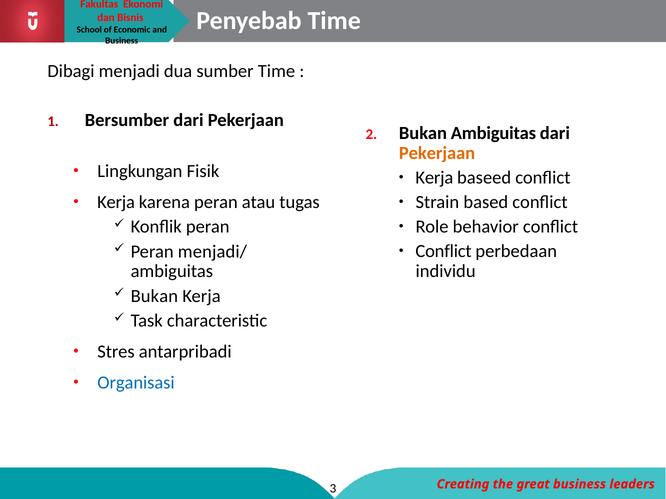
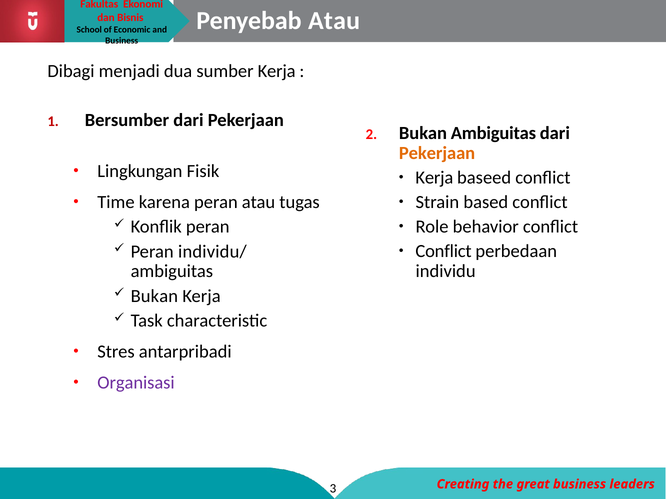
Penyebab Time: Time -> Atau
sumber Time: Time -> Kerja
Kerja at (116, 202): Kerja -> Time
menjadi/: menjadi/ -> individu/
Organisasi colour: blue -> purple
